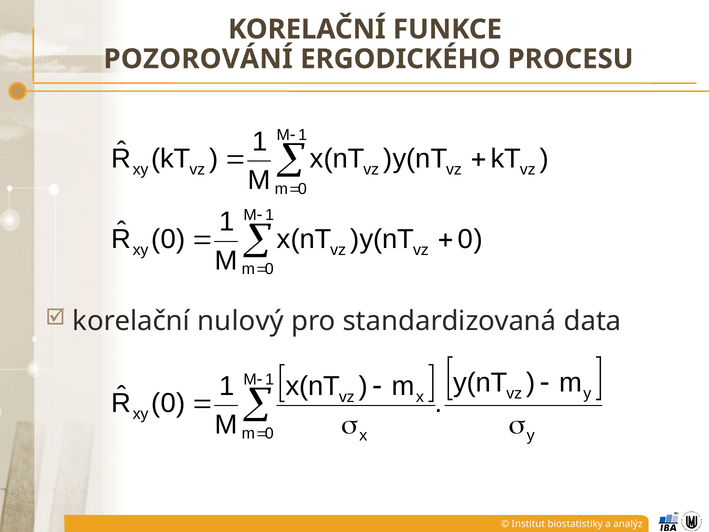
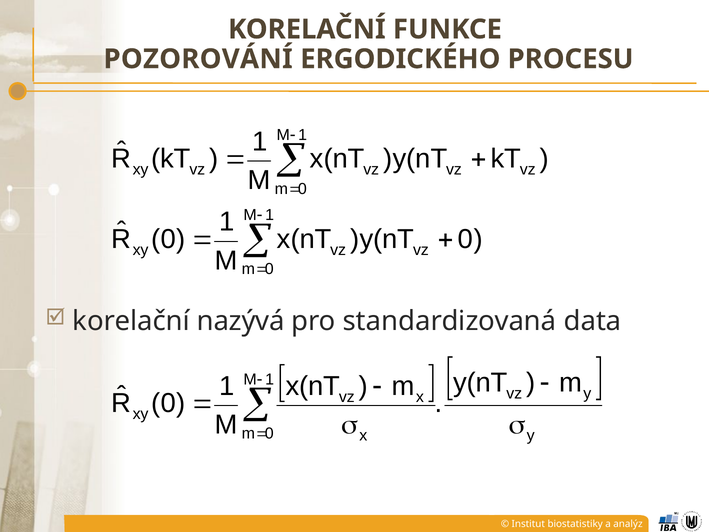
nulový: nulový -> nazývá
